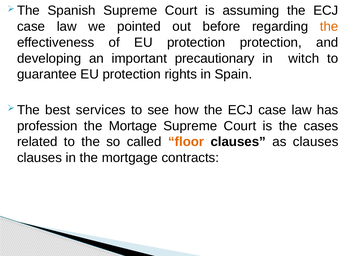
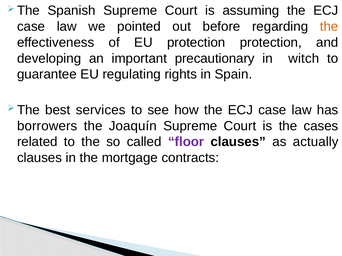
guarantee EU protection: protection -> regulating
profession: profession -> borrowers
Mortage: Mortage -> Joaquín
floor colour: orange -> purple
as clauses: clauses -> actually
